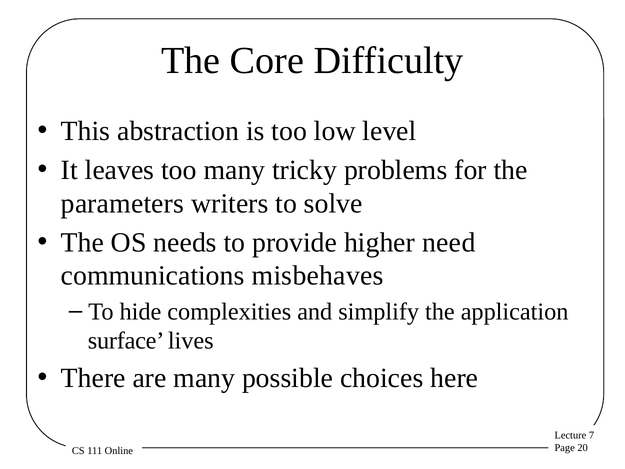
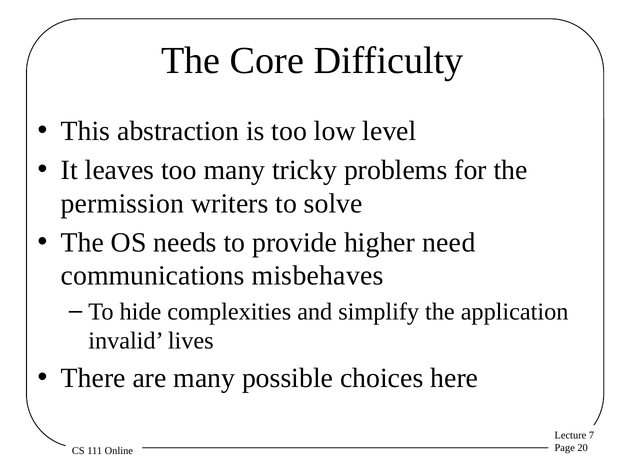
parameters: parameters -> permission
surface: surface -> invalid
